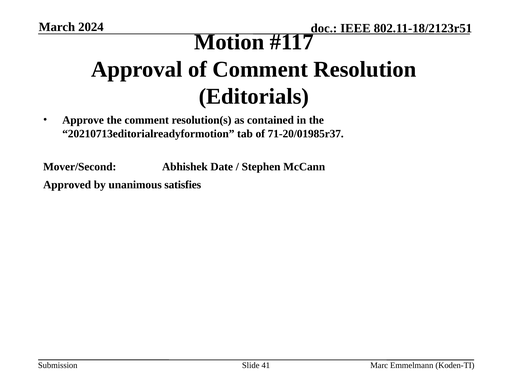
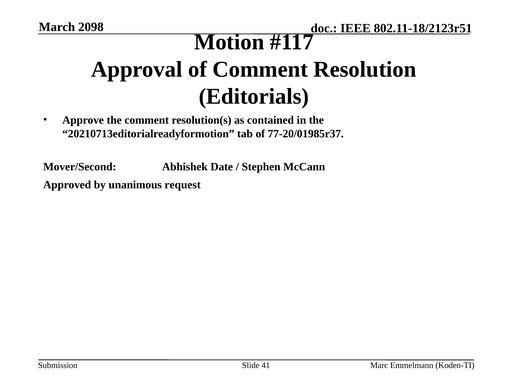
2024: 2024 -> 2098
71-20/01985r37: 71-20/01985r37 -> 77-20/01985r37
satisfies: satisfies -> request
